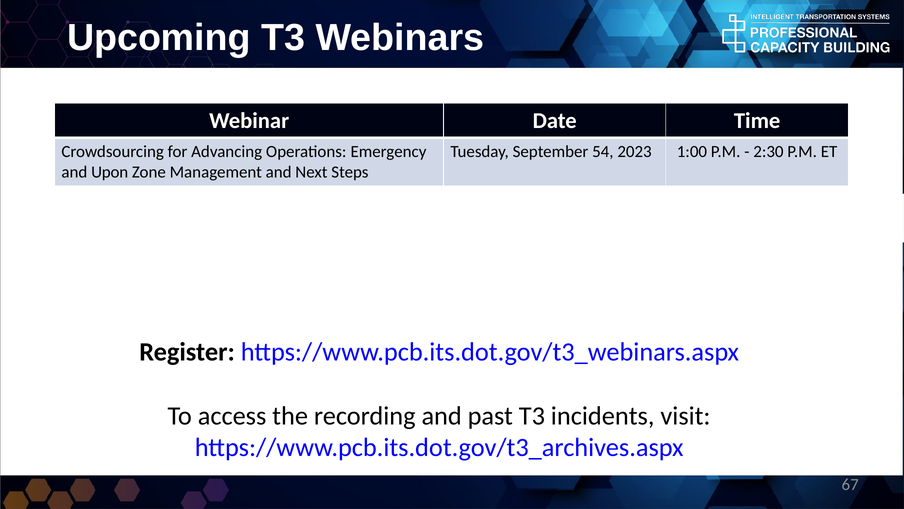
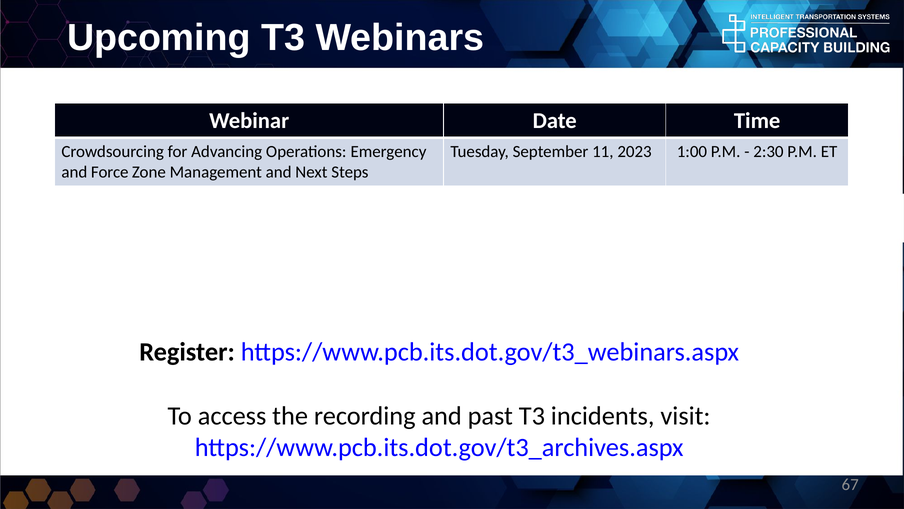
54: 54 -> 11
Upon: Upon -> Force
